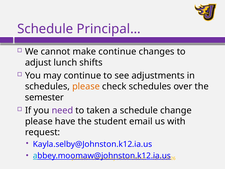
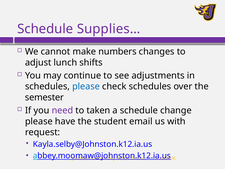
Principal…: Principal… -> Supplies…
make continue: continue -> numbers
please at (86, 86) colour: orange -> blue
